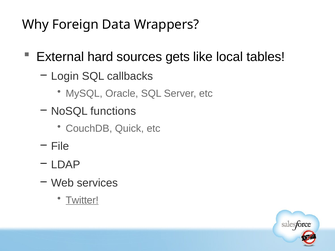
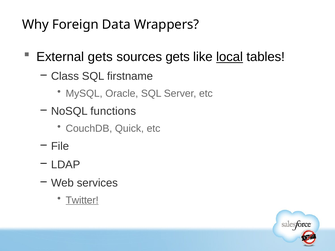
External hard: hard -> gets
local underline: none -> present
Login: Login -> Class
callbacks: callbacks -> firstname
